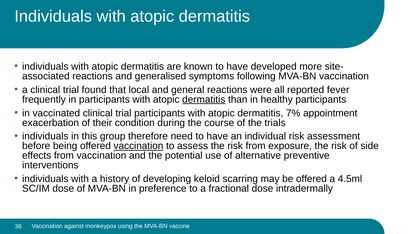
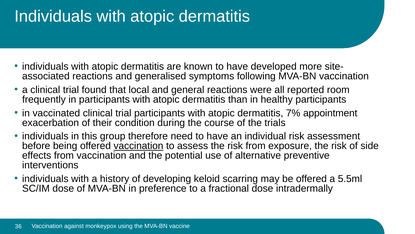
fever: fever -> room
dermatitis at (204, 99) underline: present -> none
4.5ml: 4.5ml -> 5.5ml
